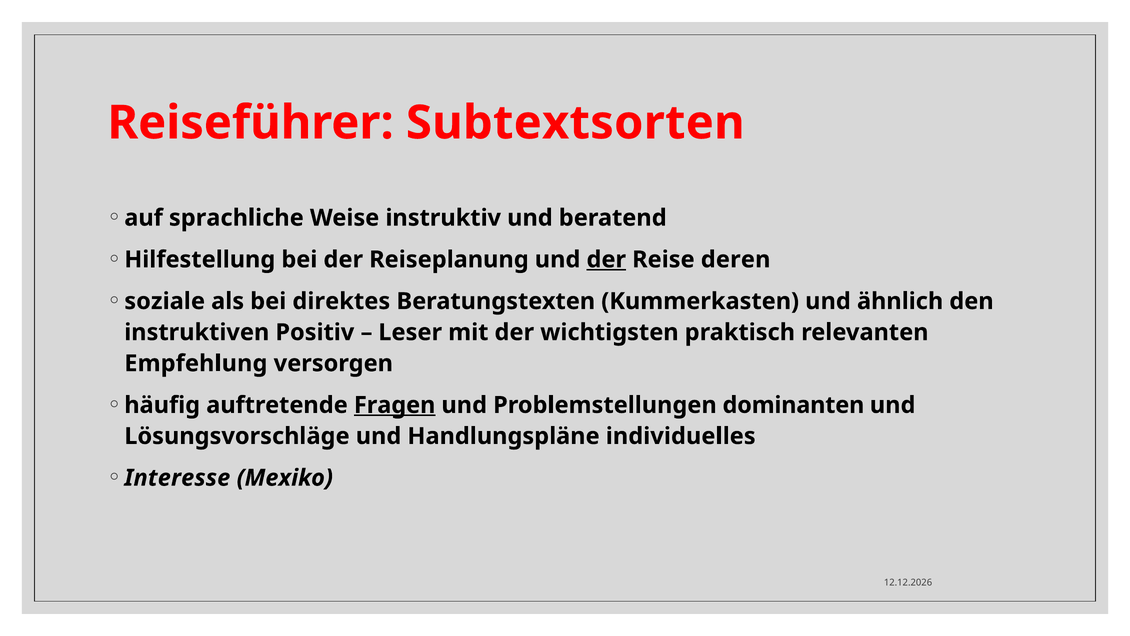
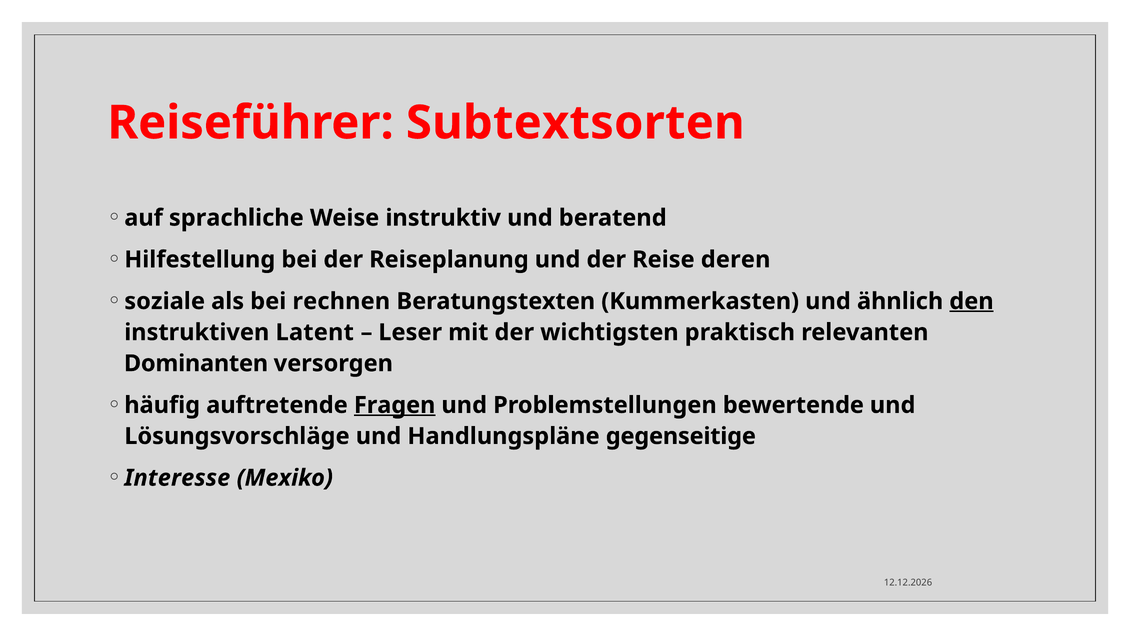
der at (606, 259) underline: present -> none
direktes: direktes -> rechnen
den underline: none -> present
Positiv: Positiv -> Latent
Empfehlung: Empfehlung -> Dominanten
dominanten: dominanten -> bewertende
individuelles: individuelles -> gegenseitige
